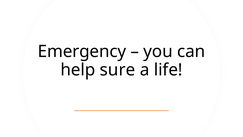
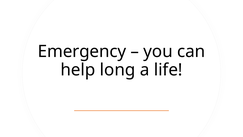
sure: sure -> long
